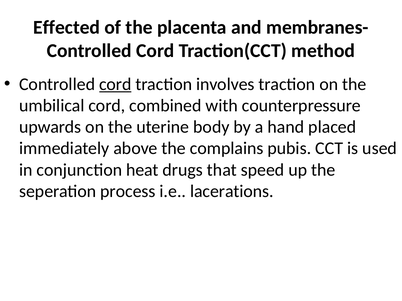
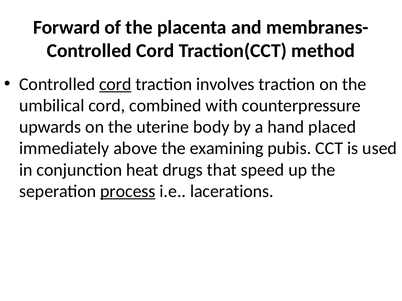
Effected: Effected -> Forward
complains: complains -> examining
process underline: none -> present
